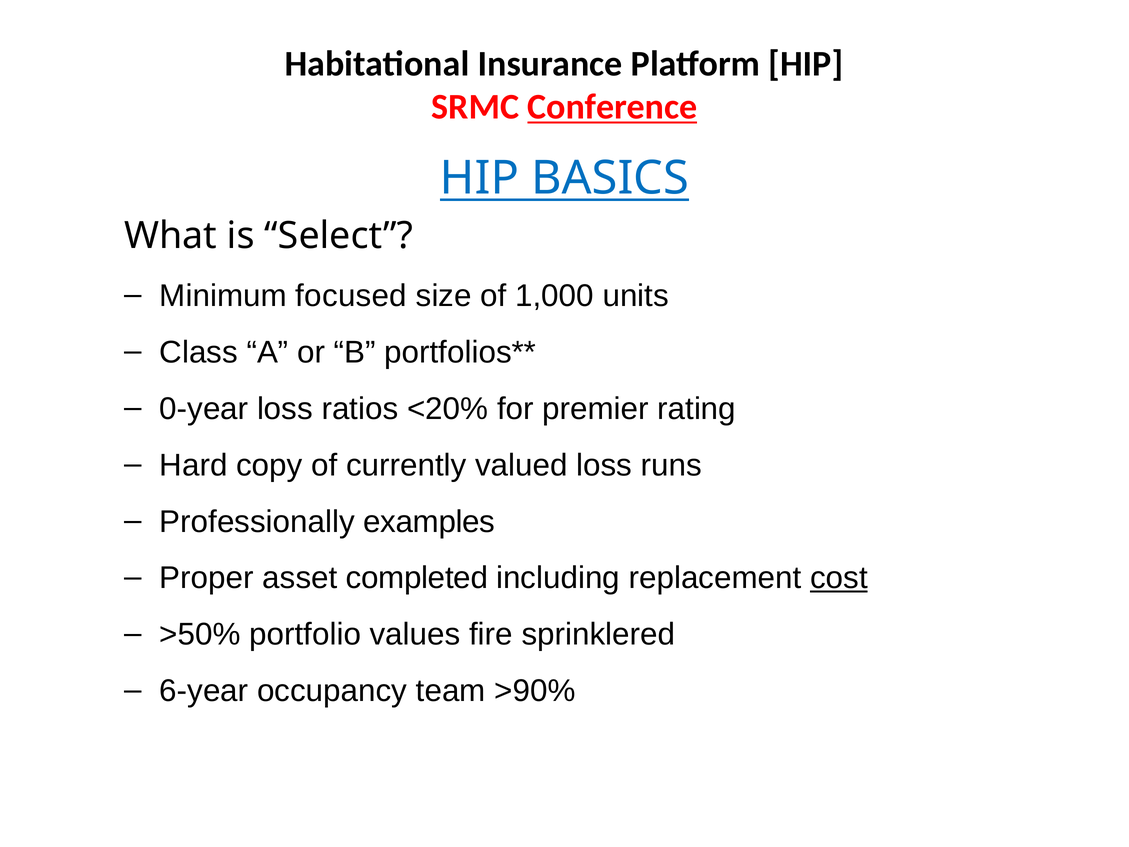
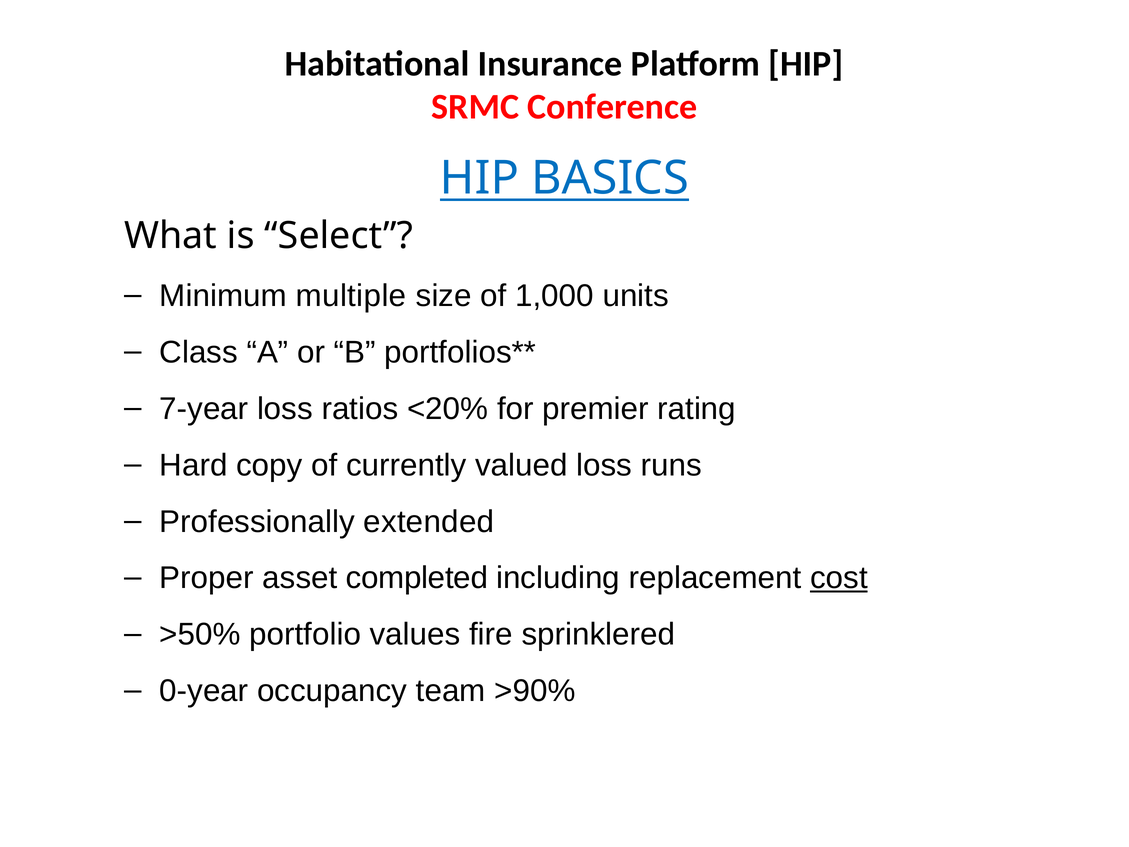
Conference underline: present -> none
focused: focused -> multiple
0-year: 0-year -> 7-year
examples: examples -> extended
6-year: 6-year -> 0-year
